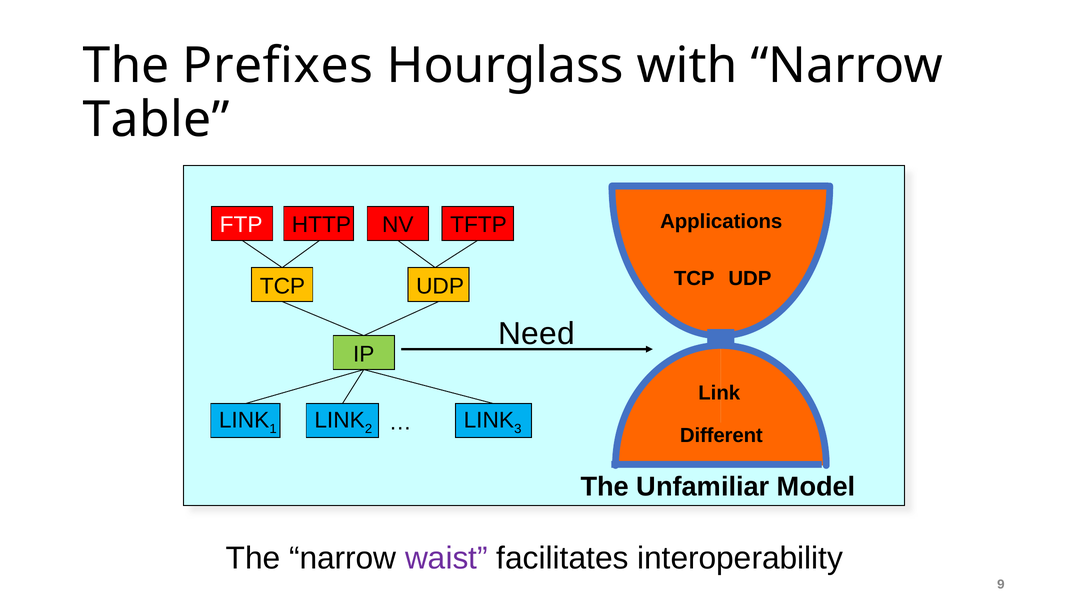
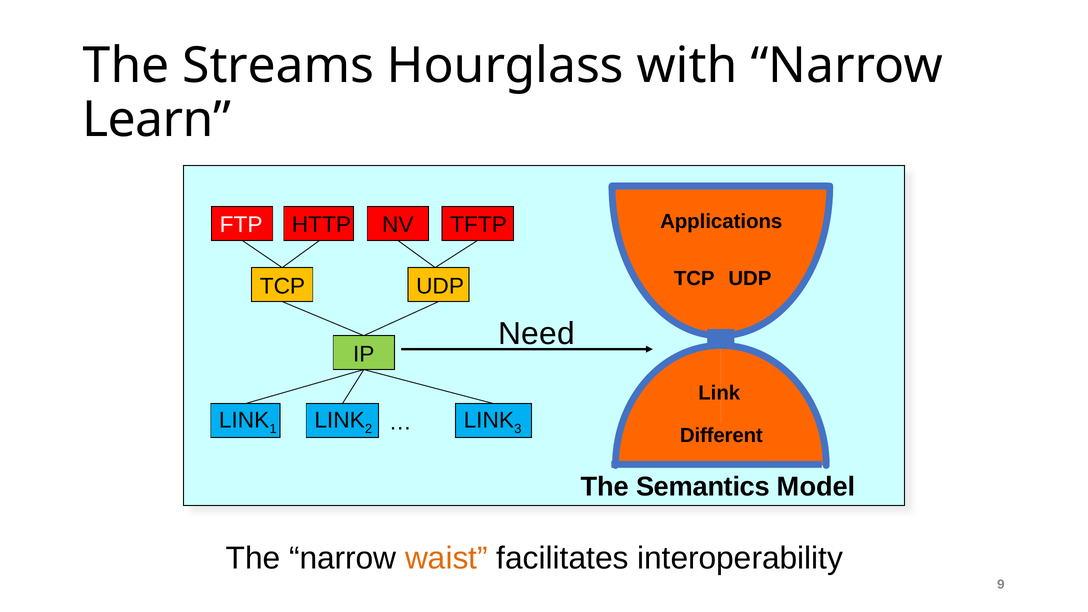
Prefixes: Prefixes -> Streams
Table: Table -> Learn
Unfamiliar: Unfamiliar -> Semantics
waist colour: purple -> orange
